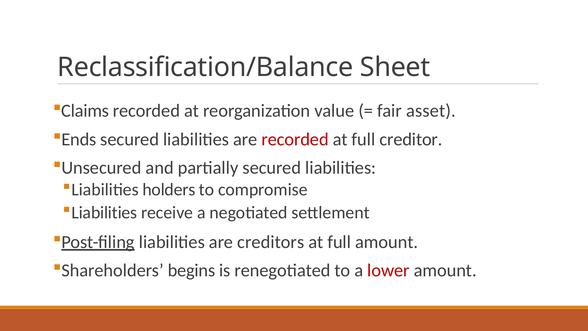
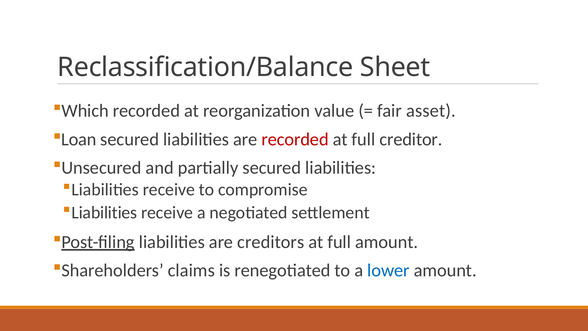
Claims: Claims -> Which
Ends: Ends -> Loan
holders at (169, 190): holders -> receive
begins: begins -> claims
lower colour: red -> blue
